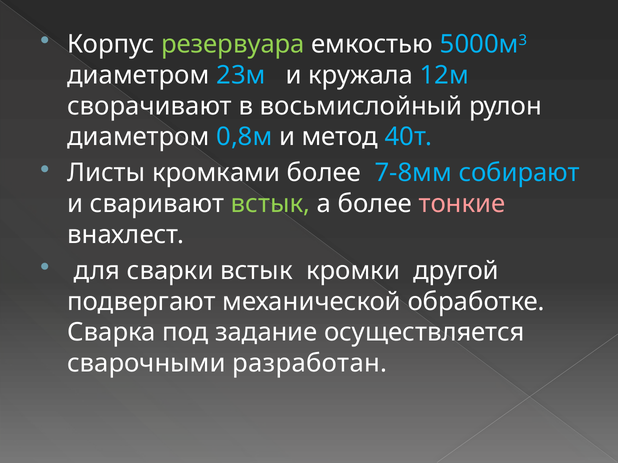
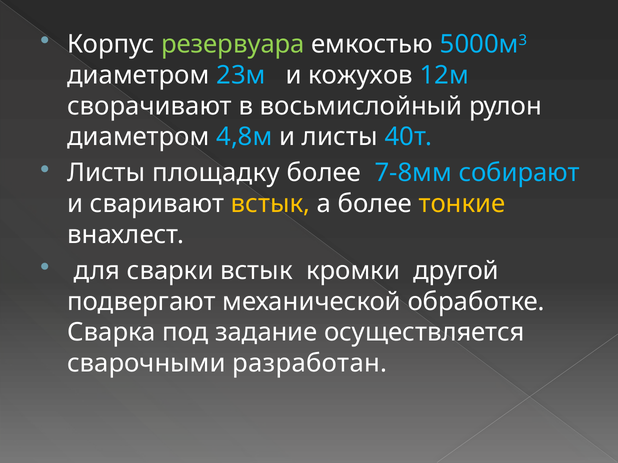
кружала: кружала -> кожухов
0,8м: 0,8м -> 4,8м
и метод: метод -> листы
кромками: кромками -> площадку
встык at (271, 204) colour: light green -> yellow
тонкие colour: pink -> yellow
